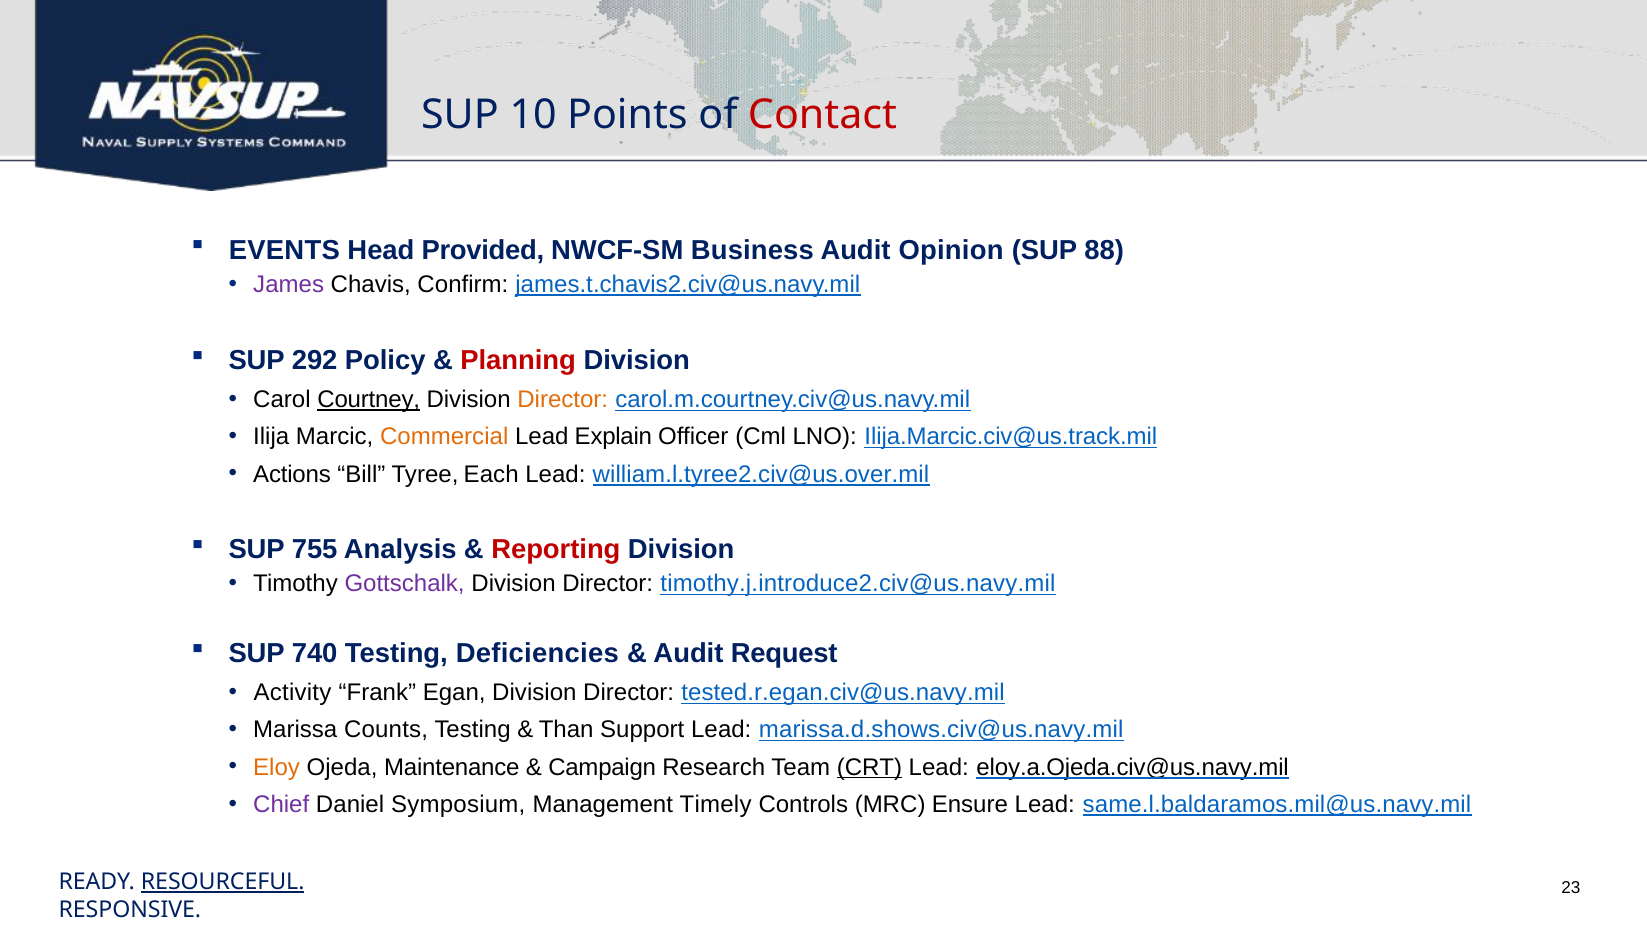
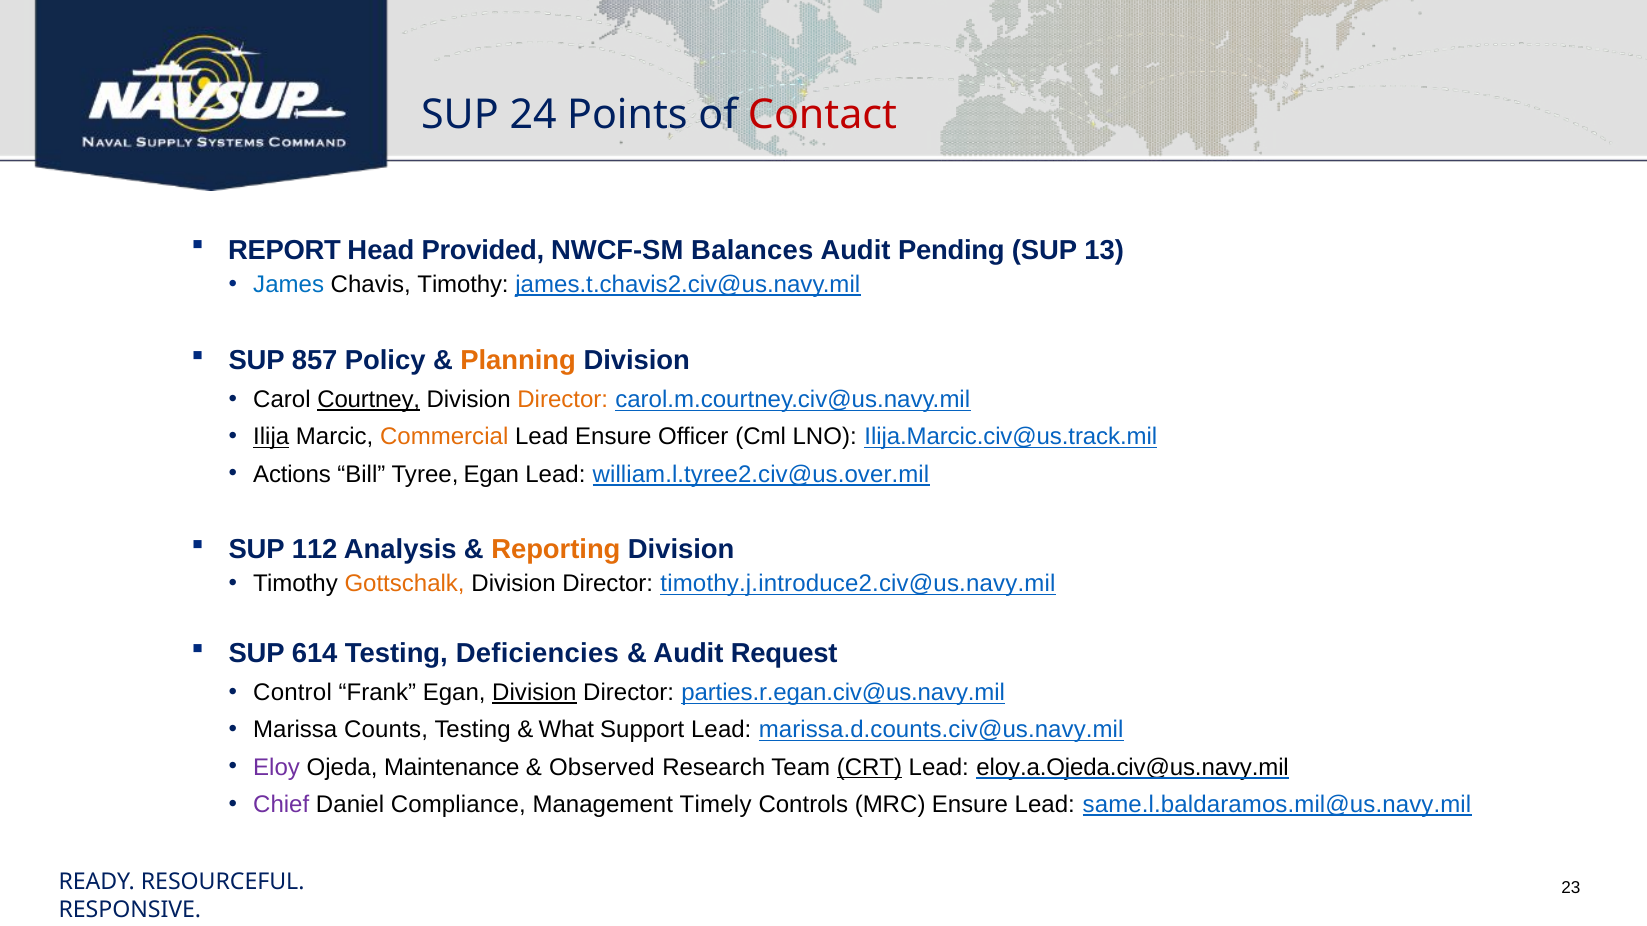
10: 10 -> 24
EVENTS: EVENTS -> REPORT
Business: Business -> Balances
Opinion: Opinion -> Pending
88: 88 -> 13
James colour: purple -> blue
Chavis Confirm: Confirm -> Timothy
292: 292 -> 857
Planning colour: red -> orange
Ilija underline: none -> present
Lead Explain: Explain -> Ensure
Tyree Each: Each -> Egan
755: 755 -> 112
Reporting colour: red -> orange
Gottschalk colour: purple -> orange
740: 740 -> 614
Activity: Activity -> Control
Division at (534, 693) underline: none -> present
tested.r.egan.civ@us.navy.mil: tested.r.egan.civ@us.navy.mil -> parties.r.egan.civ@us.navy.mil
Than: Than -> What
marissa.d.shows.civ@us.navy.mil: marissa.d.shows.civ@us.navy.mil -> marissa.d.counts.civ@us.navy.mil
Eloy colour: orange -> purple
Campaign: Campaign -> Observed
Symposium: Symposium -> Compliance
RESOURCEFUL underline: present -> none
